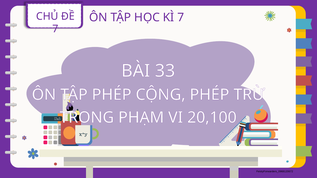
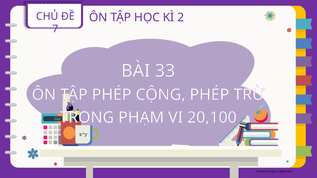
KÌ 7: 7 -> 2
